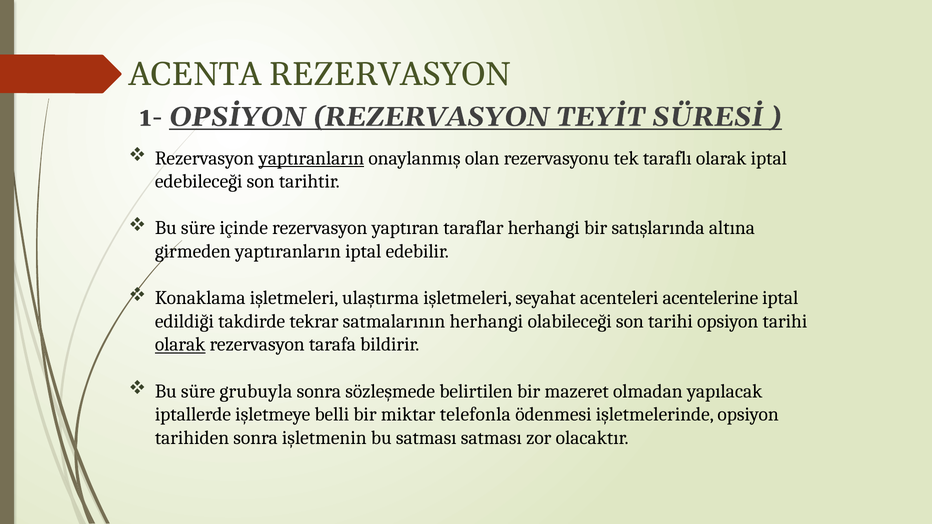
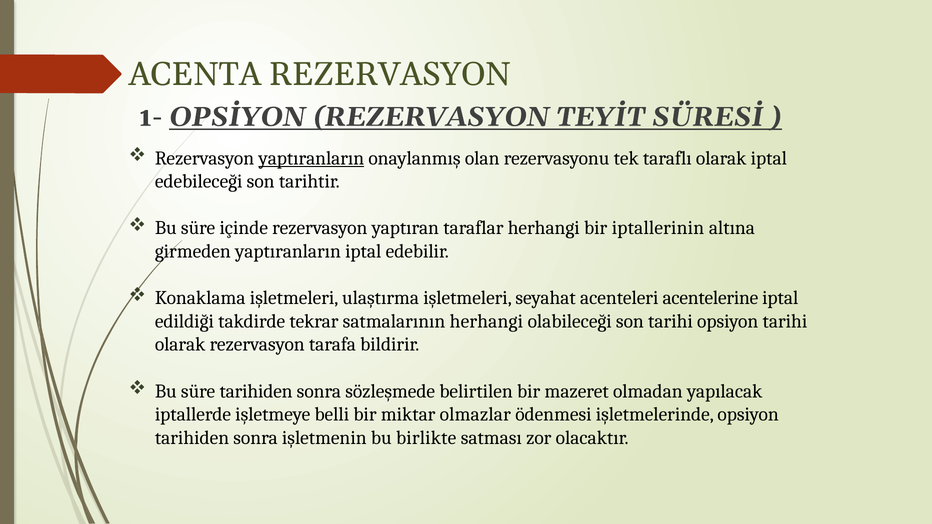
satışlarında: satışlarında -> iptallerinin
olarak at (180, 345) underline: present -> none
süre grubuyla: grubuyla -> tarihiden
telefonla: telefonla -> olmazlar
bu satması: satması -> birlikte
